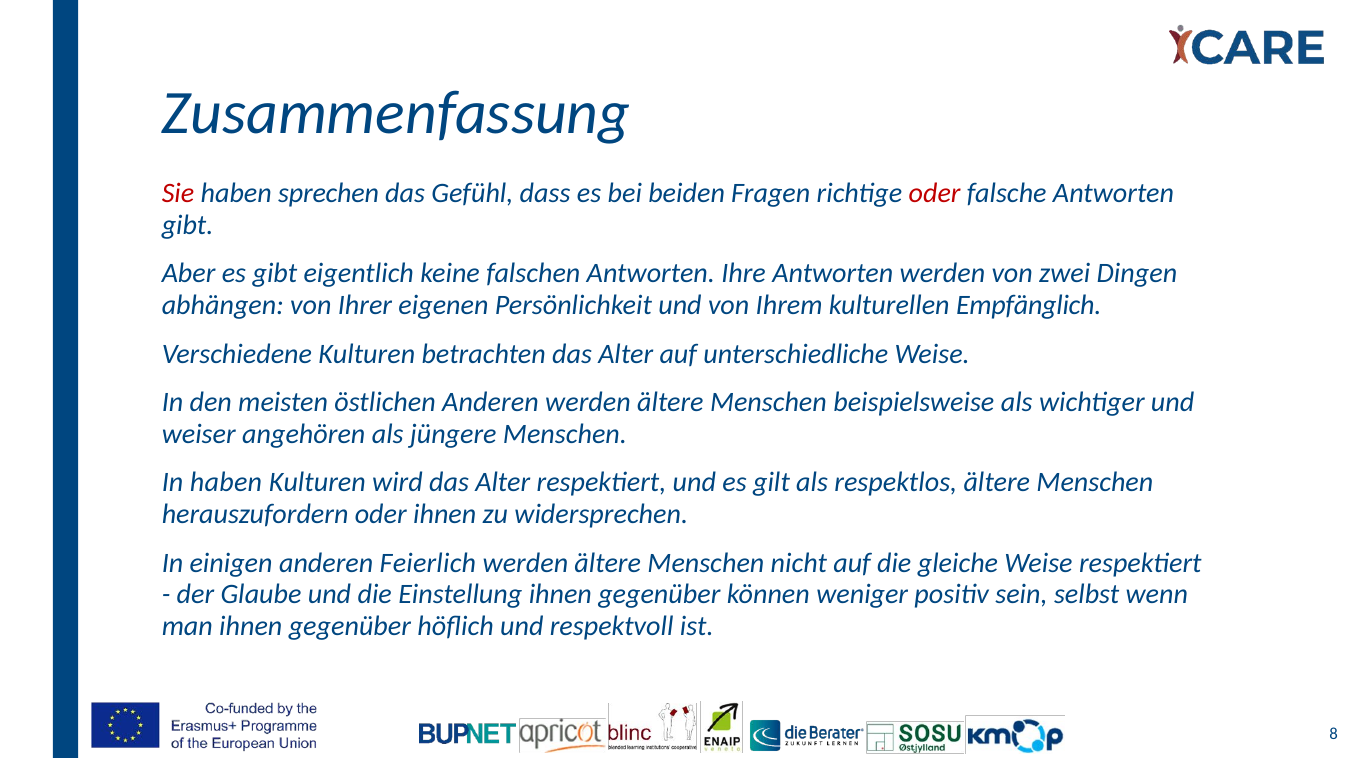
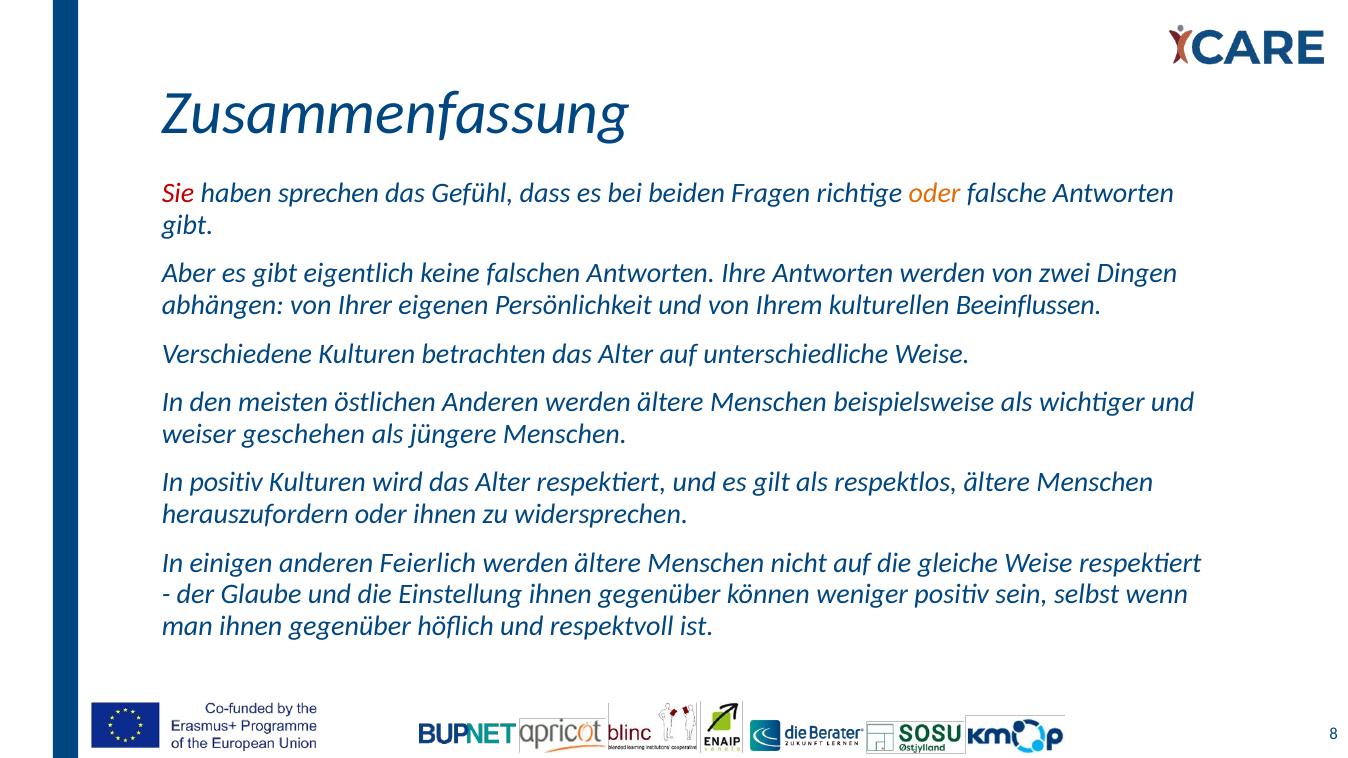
oder at (935, 193) colour: red -> orange
Empfänglich: Empfänglich -> Beeinflussen
angehören: angehören -> geschehen
In haben: haben -> positiv
